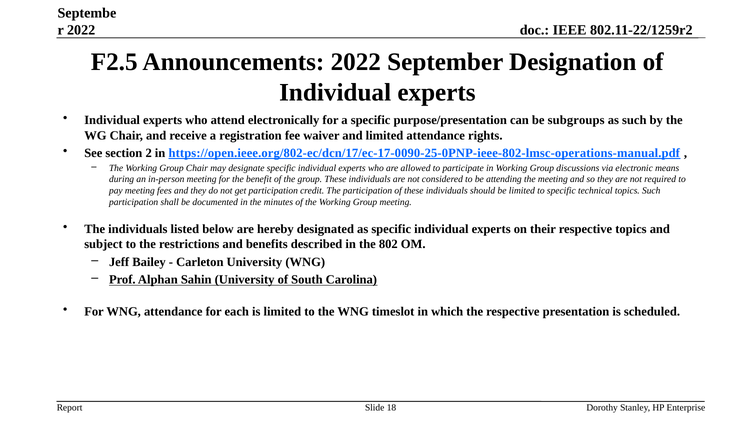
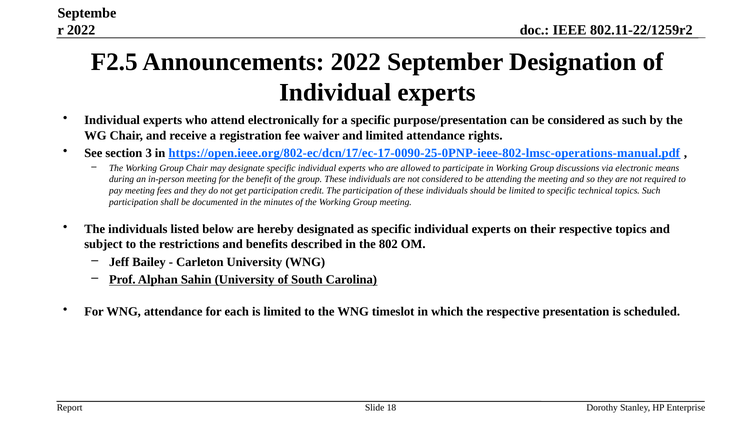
be subgroups: subgroups -> considered
2: 2 -> 3
